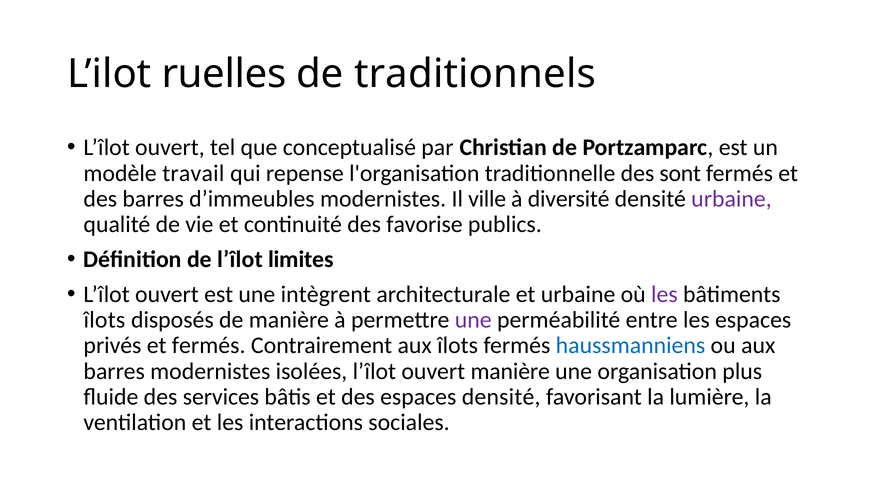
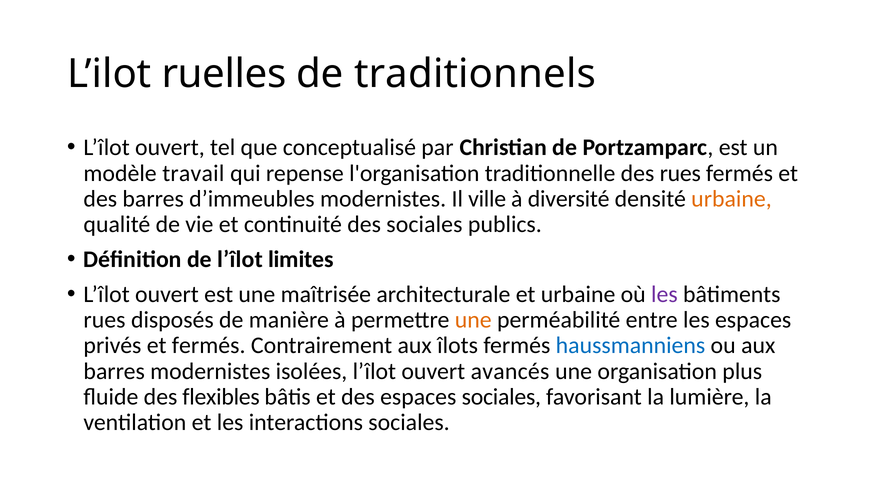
des sont: sont -> rues
urbaine at (731, 199) colour: purple -> orange
des favorise: favorise -> sociales
intègrent: intègrent -> maîtrisée
îlots at (104, 320): îlots -> rues
une at (473, 320) colour: purple -> orange
ouvert manière: manière -> avancés
services: services -> flexibles
espaces densité: densité -> sociales
